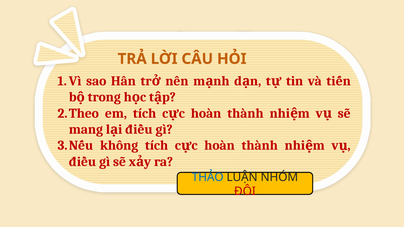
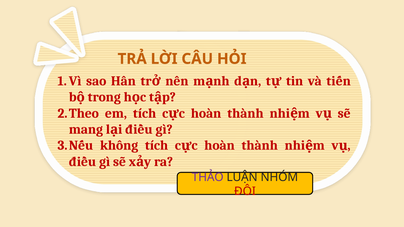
THẢO colour: blue -> purple
